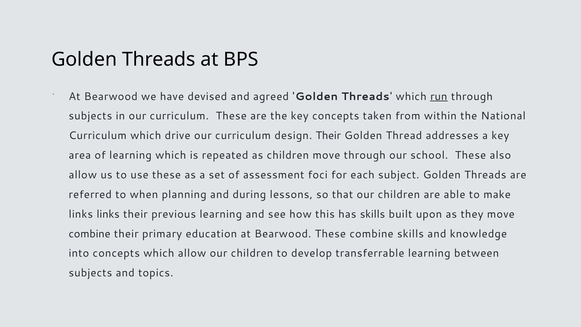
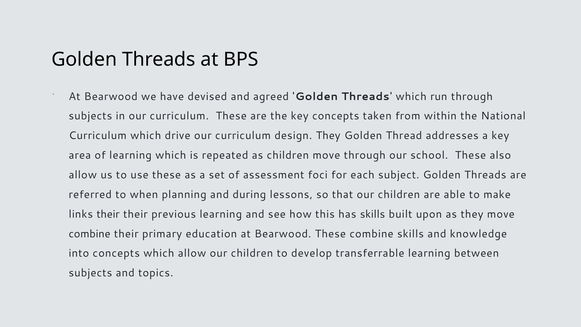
run underline: present -> none
design Their: Their -> They
links links: links -> their
